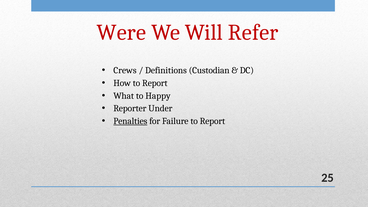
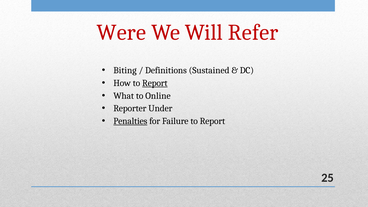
Crews: Crews -> Biting
Custodian: Custodian -> Sustained
Report at (155, 83) underline: none -> present
Happy: Happy -> Online
